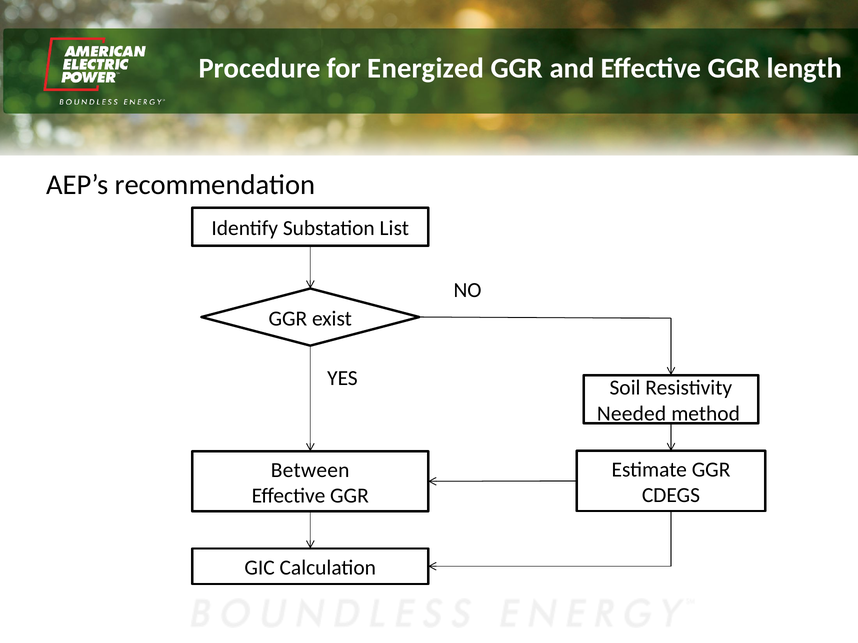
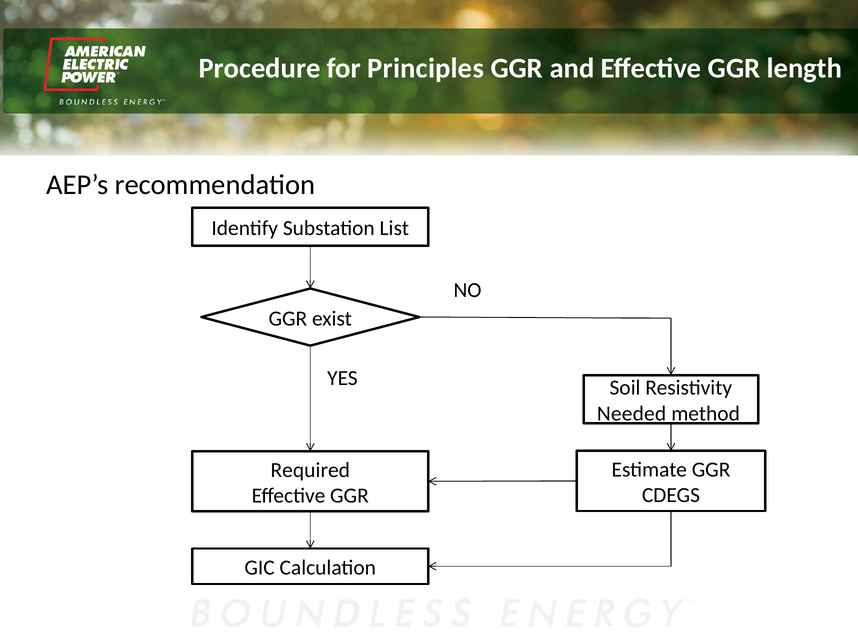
Energized: Energized -> Principles
Between: Between -> Required
